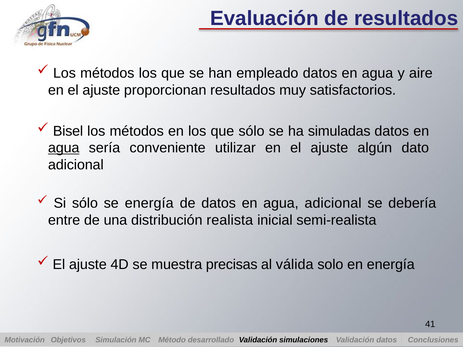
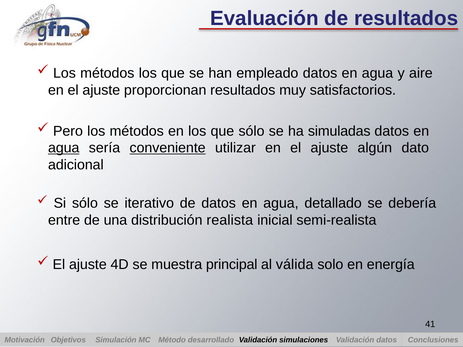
Bisel: Bisel -> Pero
conveniente underline: none -> present
se energía: energía -> iterativo
agua adicional: adicional -> detallado
precisas: precisas -> principal
